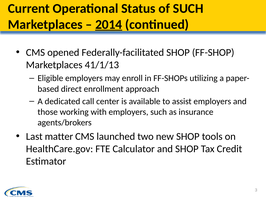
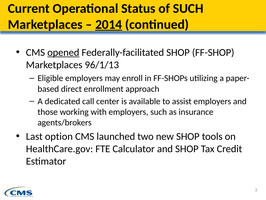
opened underline: none -> present
41/1/13: 41/1/13 -> 96/1/13
matter: matter -> option
